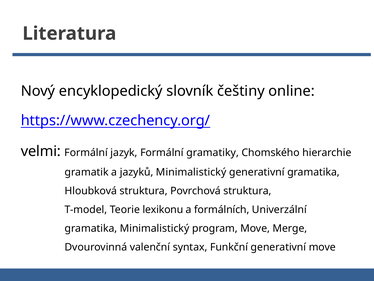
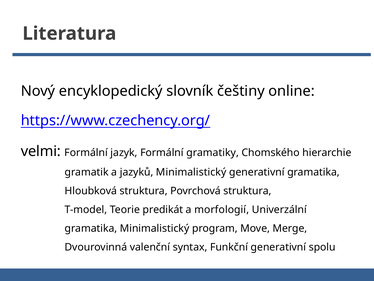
lexikonu: lexikonu -> predikát
formálních: formálních -> morfologií
generativní move: move -> spolu
